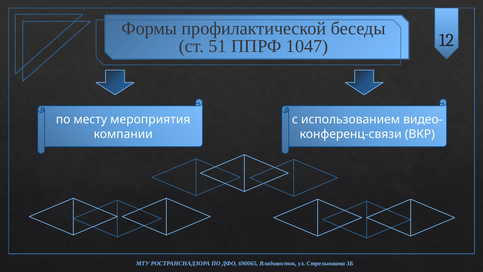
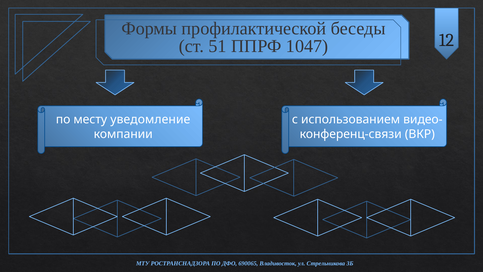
мероприятия: мероприятия -> уведомление
